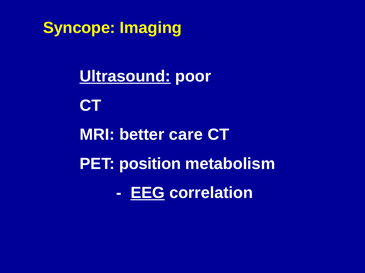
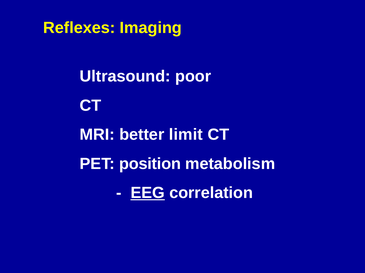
Syncope: Syncope -> Reflexes
Ultrasound underline: present -> none
care: care -> limit
